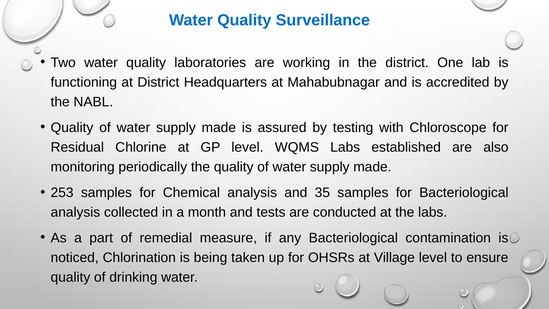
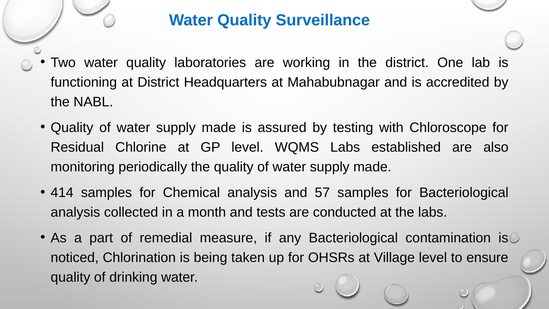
253: 253 -> 414
35: 35 -> 57
